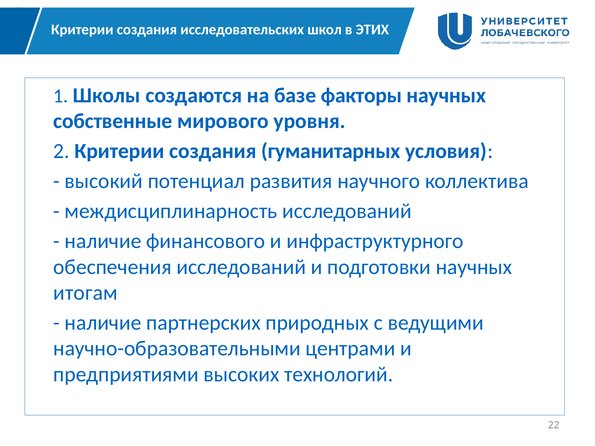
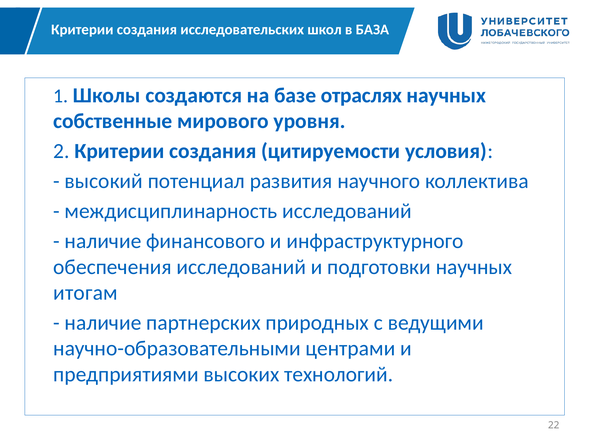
ЭТИХ: ЭТИХ -> БАЗА
факторы: факторы -> отраслях
гуманитарных: гуманитарных -> цитируемости
